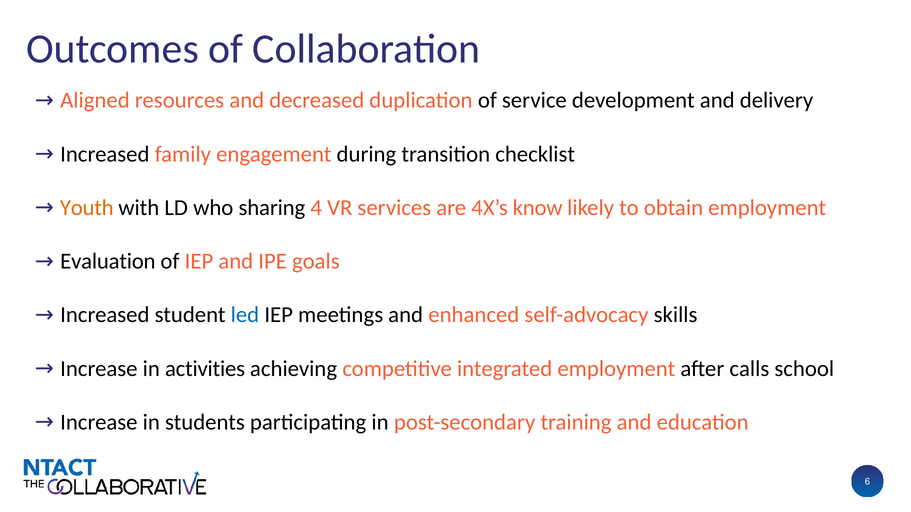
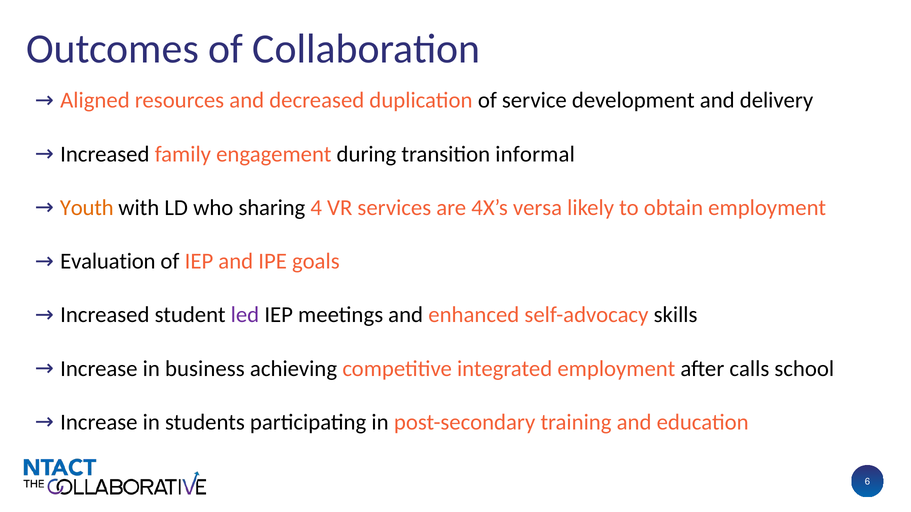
checklist: checklist -> informal
know: know -> versa
led colour: blue -> purple
activities: activities -> business
